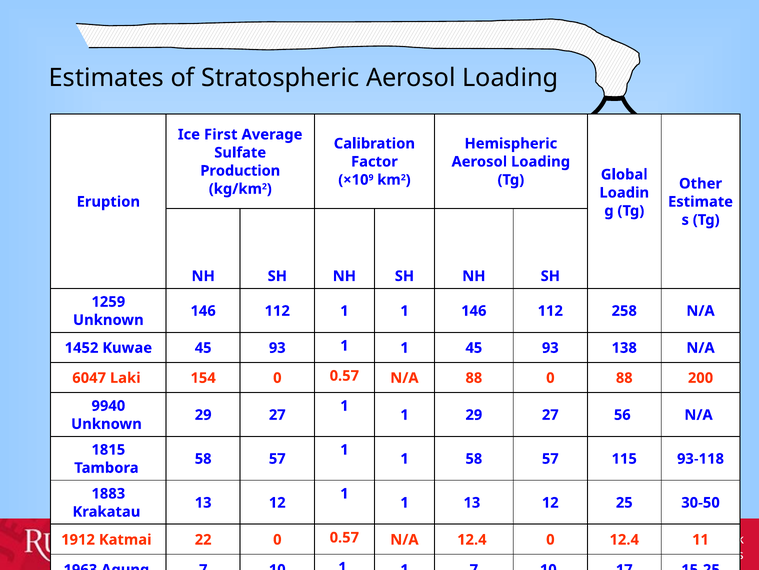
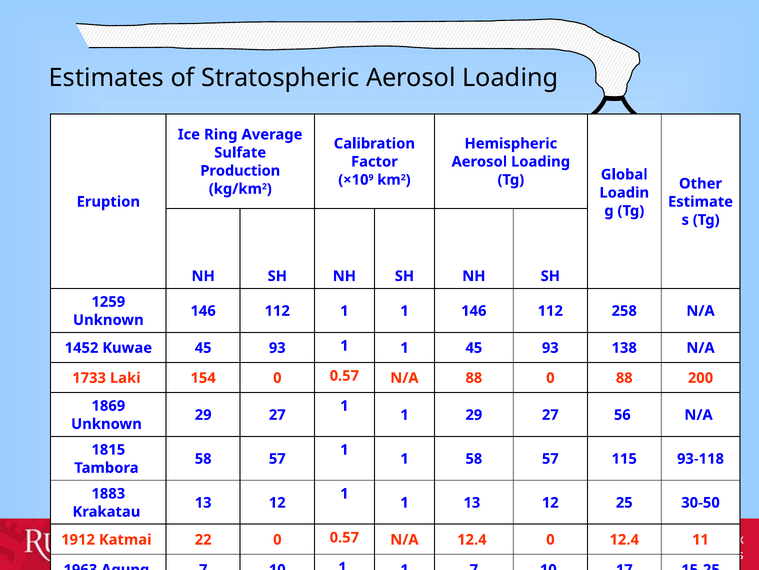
First: First -> Ring
6047: 6047 -> 1733
9940: 9940 -> 1869
